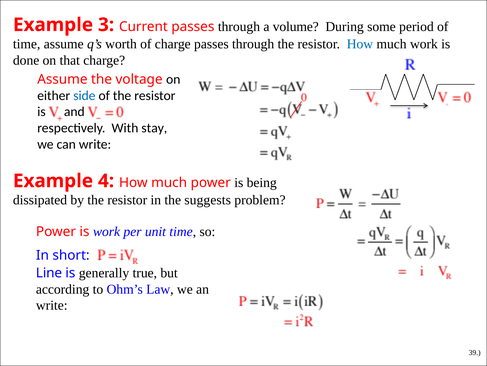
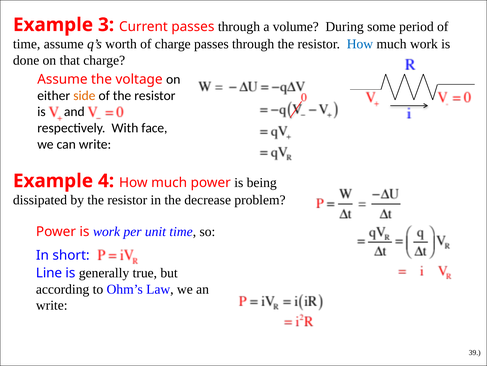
side colour: blue -> orange
stay: stay -> face
suggests: suggests -> decrease
